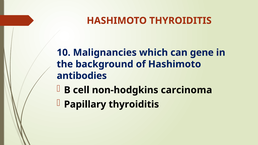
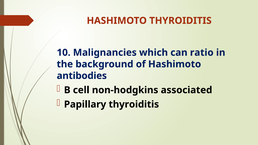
gene: gene -> ratio
carcinoma: carcinoma -> associated
